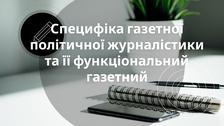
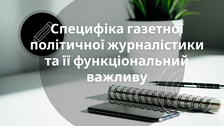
газетний: газетний -> важливу
